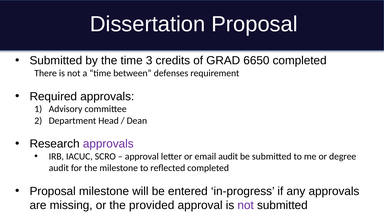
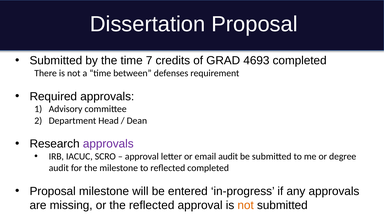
3: 3 -> 7
6650: 6650 -> 4693
the provided: provided -> reflected
not at (246, 205) colour: purple -> orange
